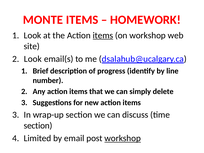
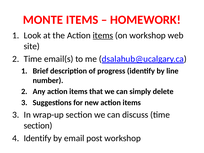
Look at (33, 59): Look -> Time
Limited at (37, 138): Limited -> Identify
workshop at (123, 138) underline: present -> none
